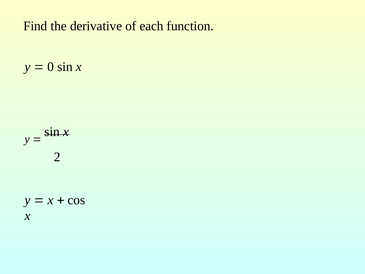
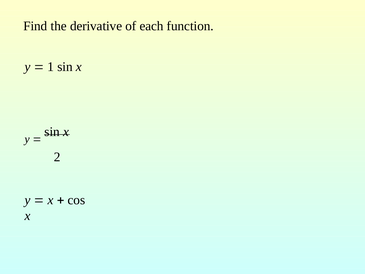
0: 0 -> 1
